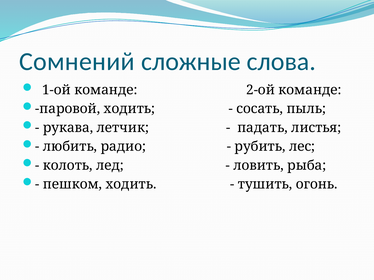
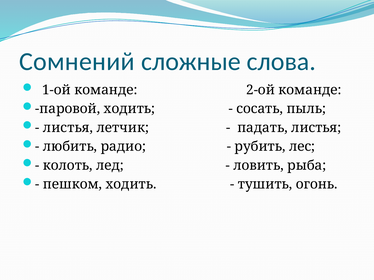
рукава at (68, 128): рукава -> листья
